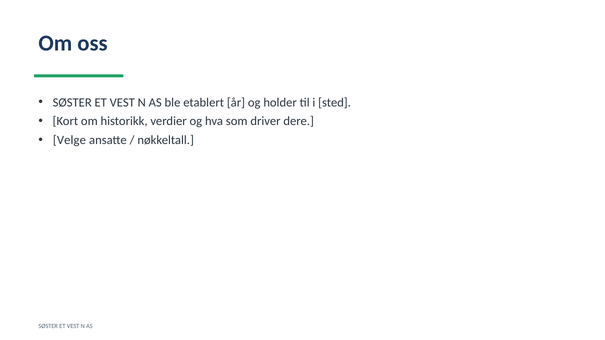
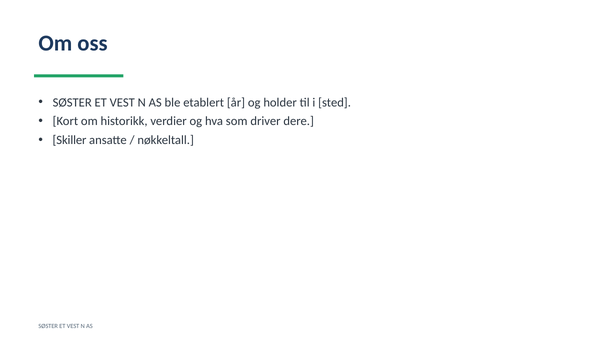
Velge: Velge -> Skiller
